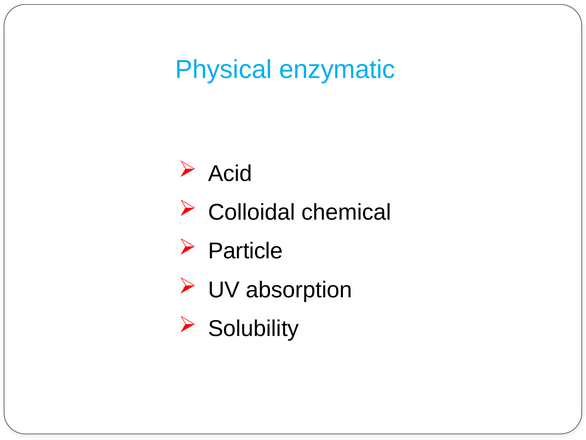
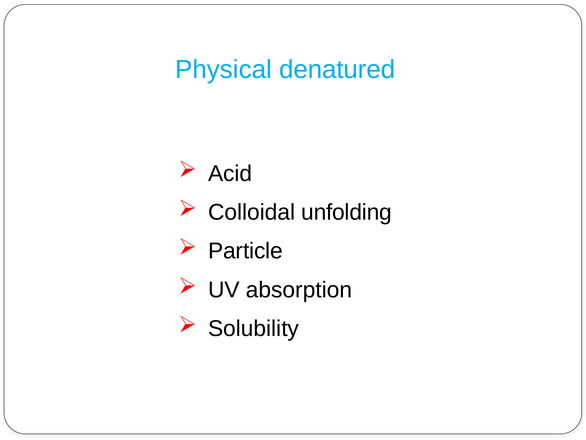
enzymatic: enzymatic -> denatured
chemical: chemical -> unfolding
